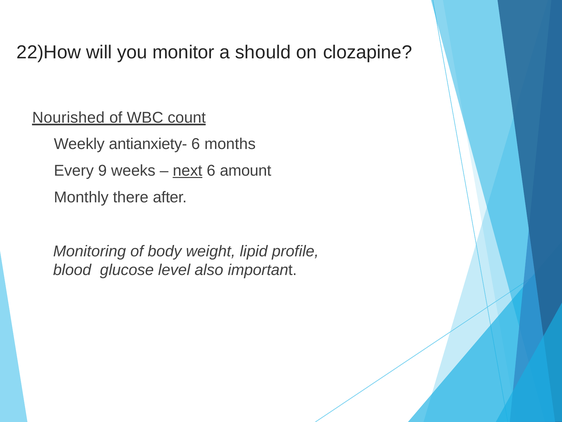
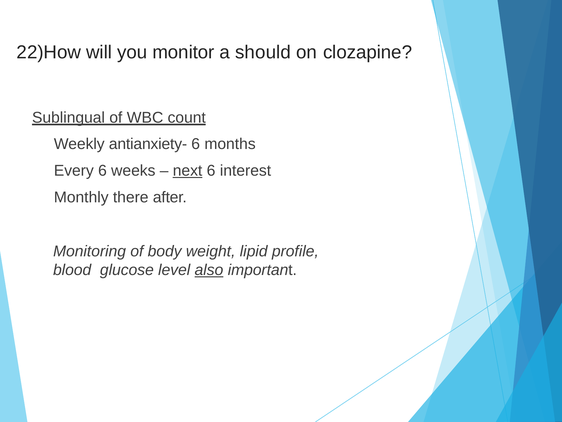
Nourished: Nourished -> Sublingual
Every 9: 9 -> 6
amount: amount -> interest
also underline: none -> present
